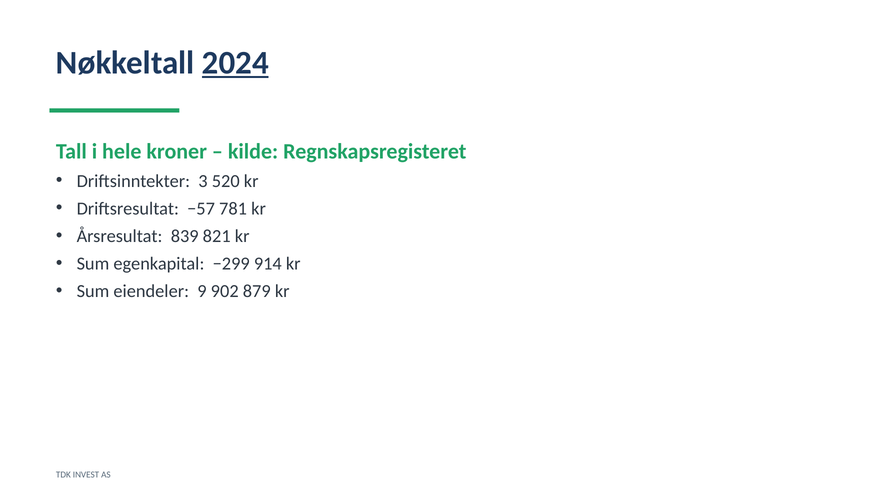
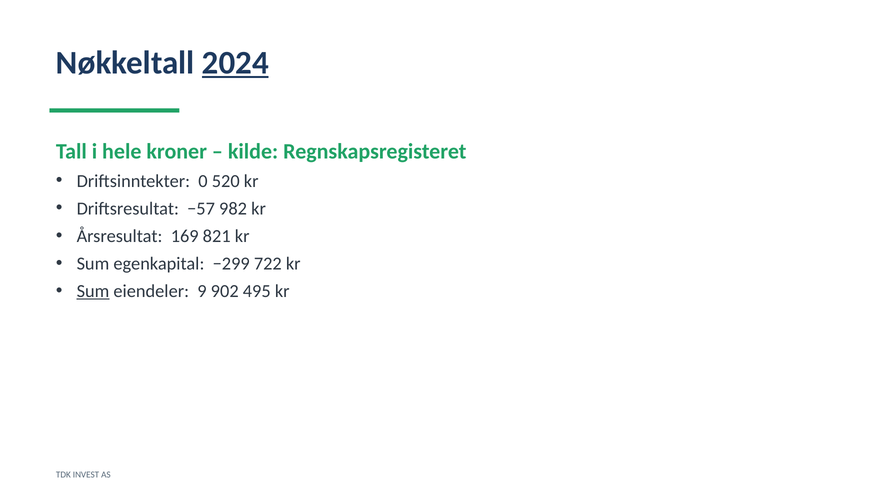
3: 3 -> 0
781: 781 -> 982
839: 839 -> 169
914: 914 -> 722
Sum at (93, 291) underline: none -> present
879: 879 -> 495
